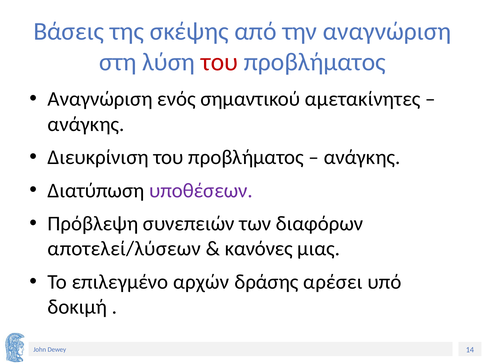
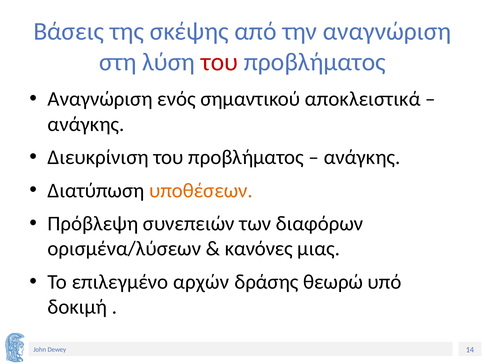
αμετακίνητες: αμετακίνητες -> αποκλειστικά
υποθέσεων colour: purple -> orange
αποτελεί/λύσεων: αποτελεί/λύσεων -> ορισμένα/λύσεων
αρέσει: αρέσει -> θεωρώ
